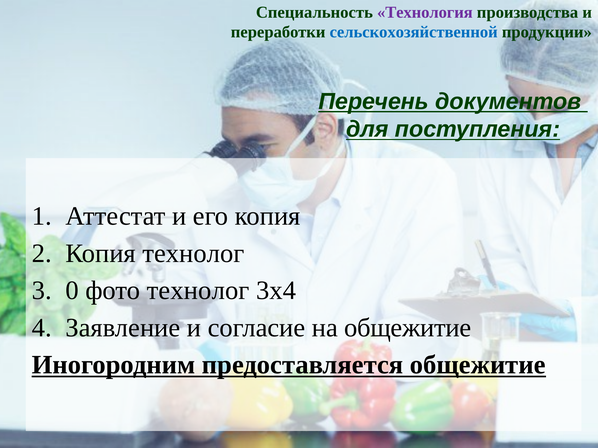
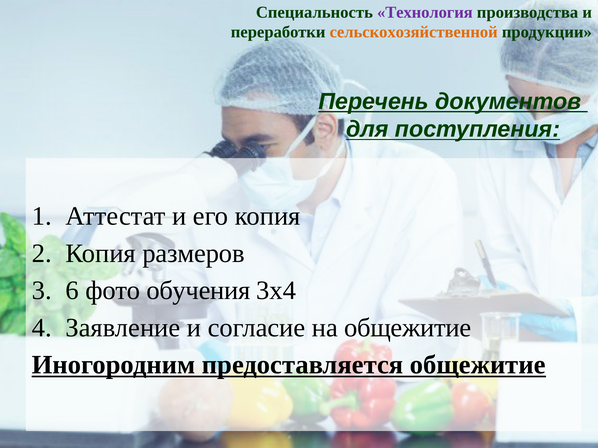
сельскохозяйственной colour: blue -> orange
Копия технолог: технолог -> размеров
0: 0 -> 6
фото технолог: технолог -> обучения
